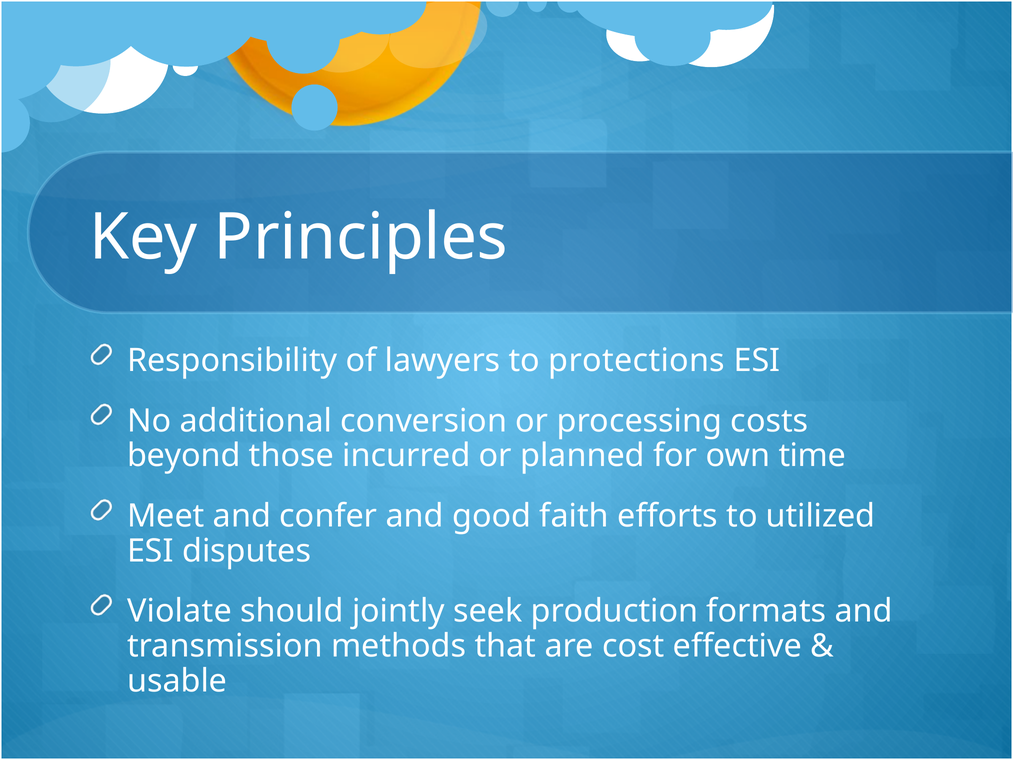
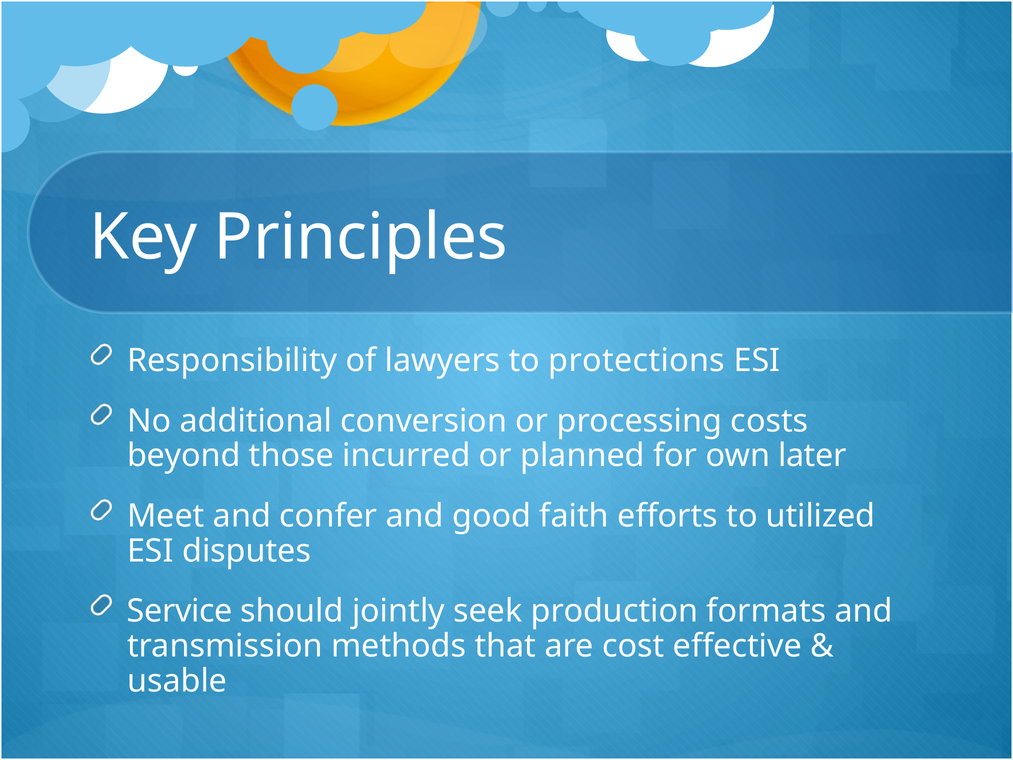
time: time -> later
Violate: Violate -> Service
